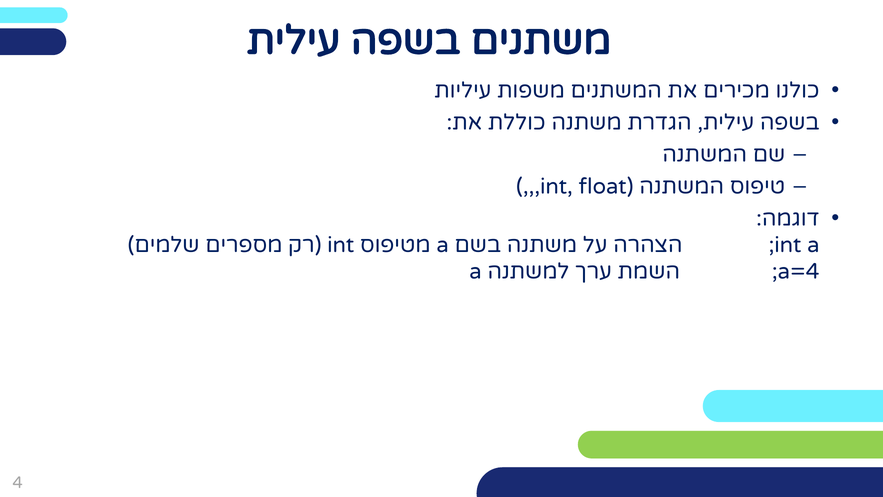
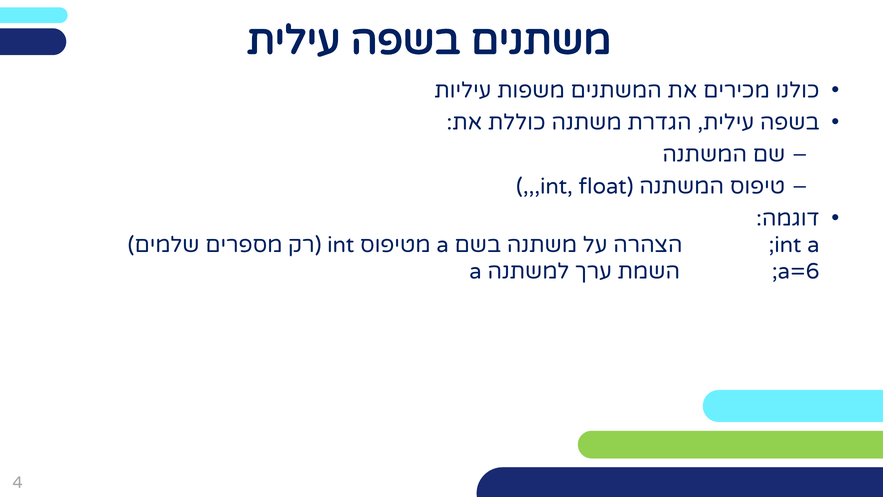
a=4: a=4 -> a=6
